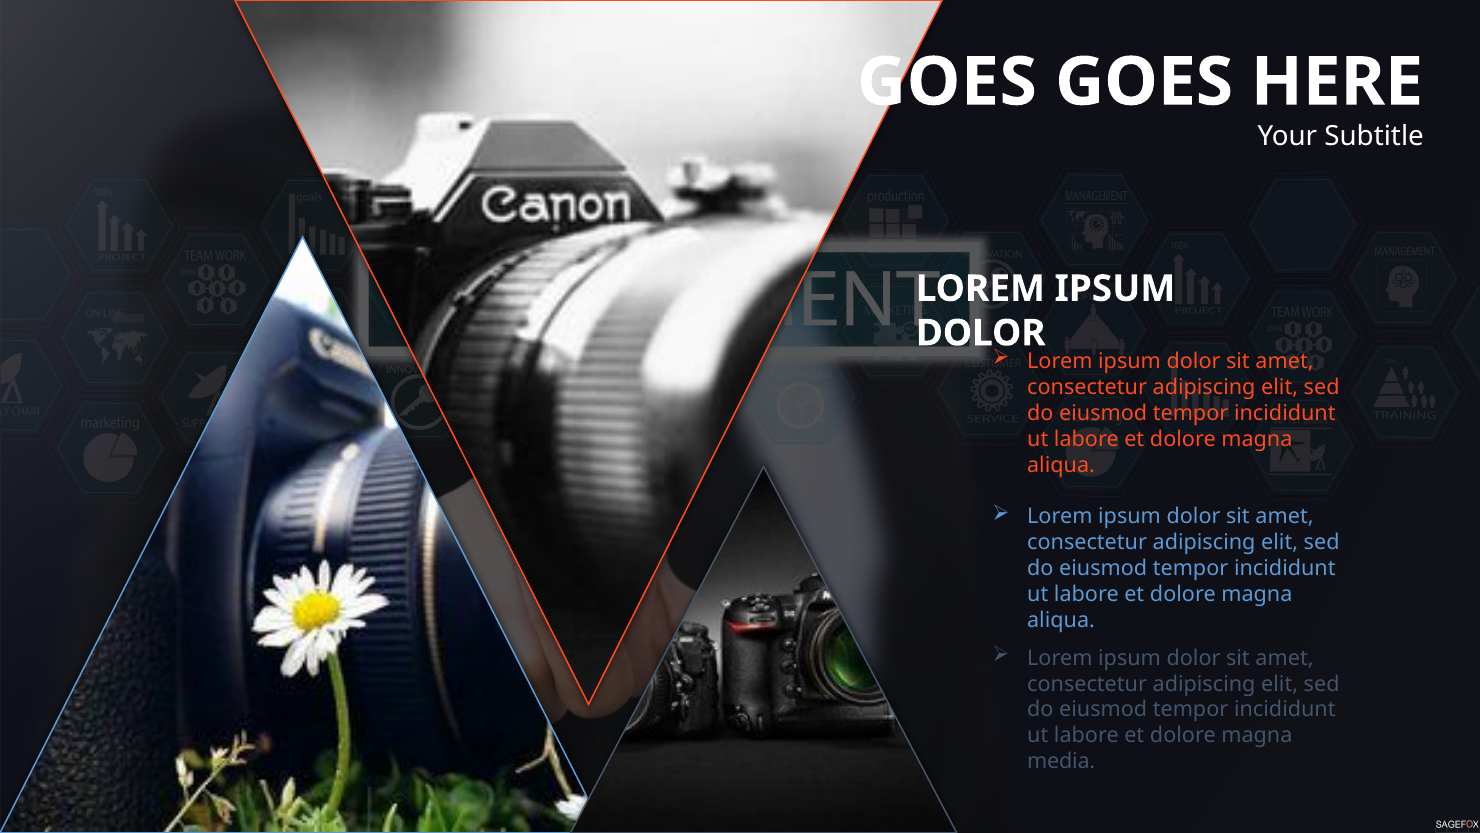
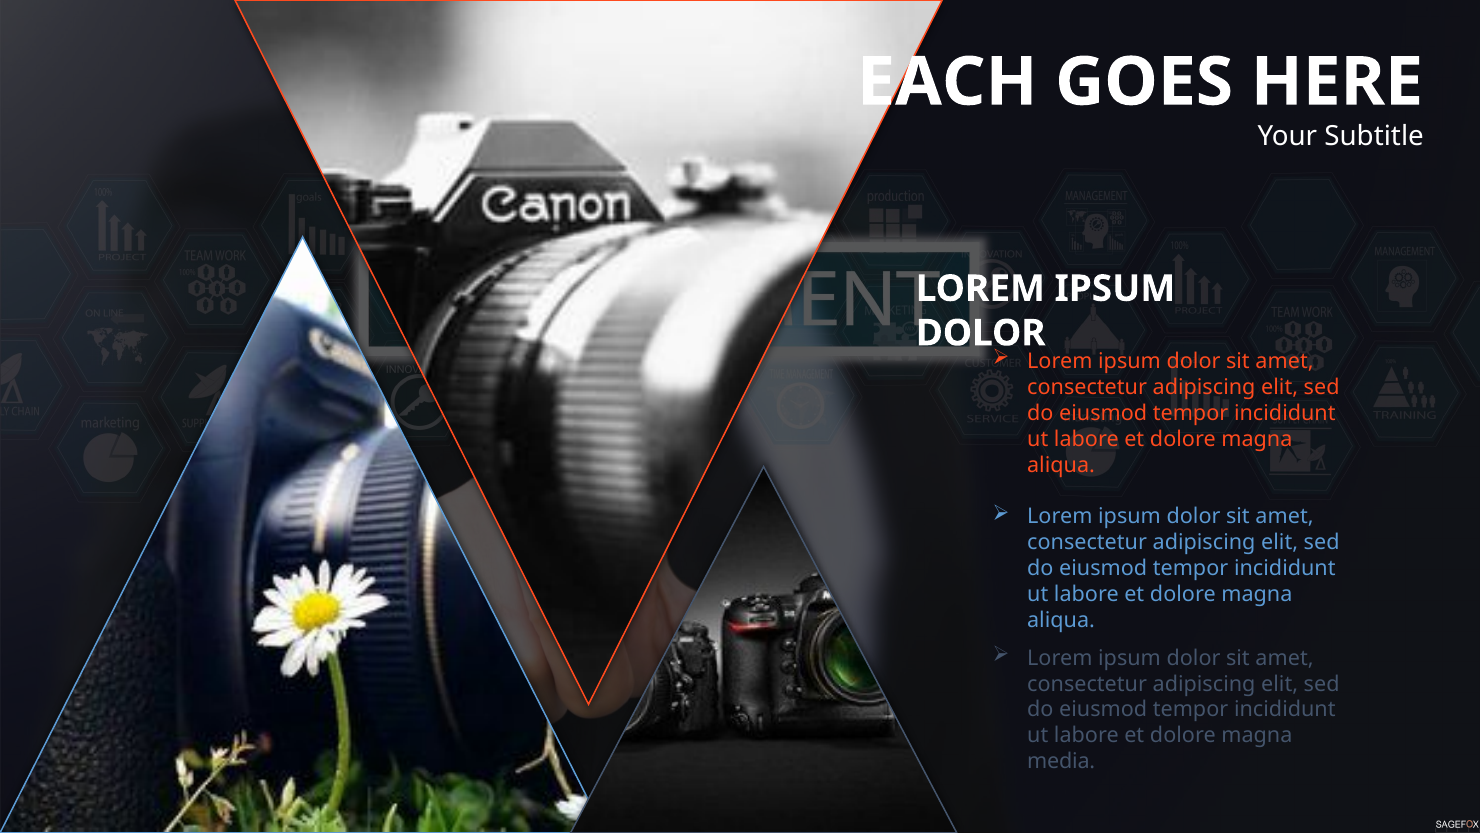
GOES at (947, 82): GOES -> EACH
